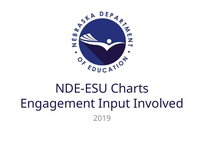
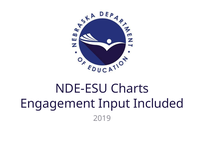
Involved: Involved -> Included
